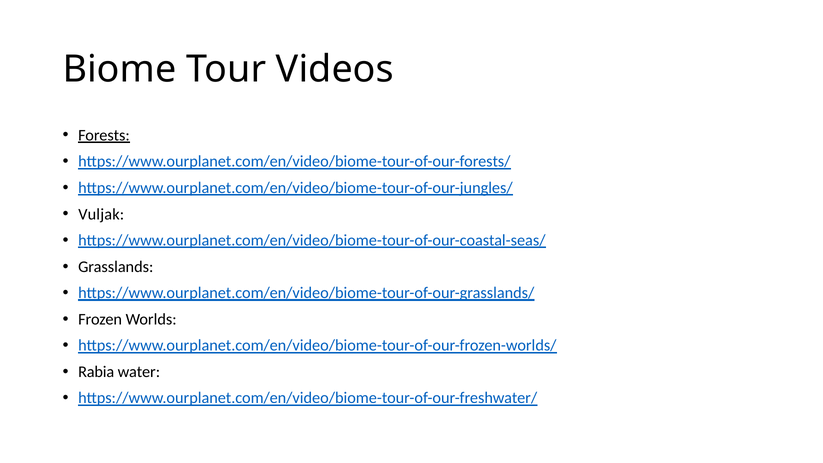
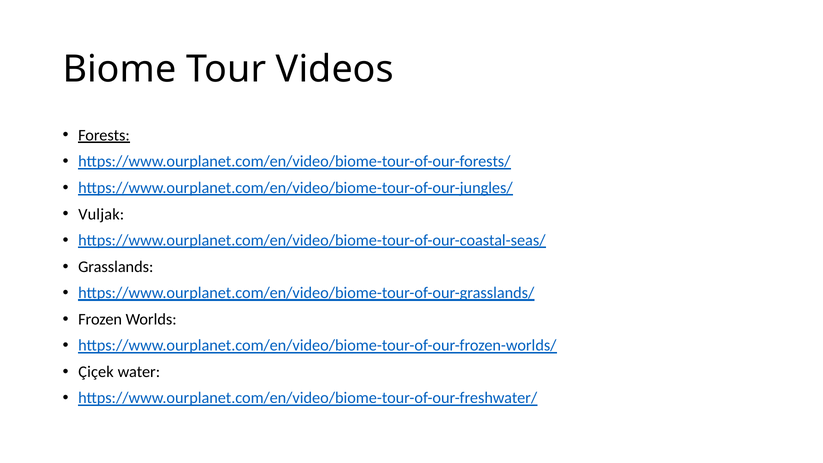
Rabia: Rabia -> Çiçek
